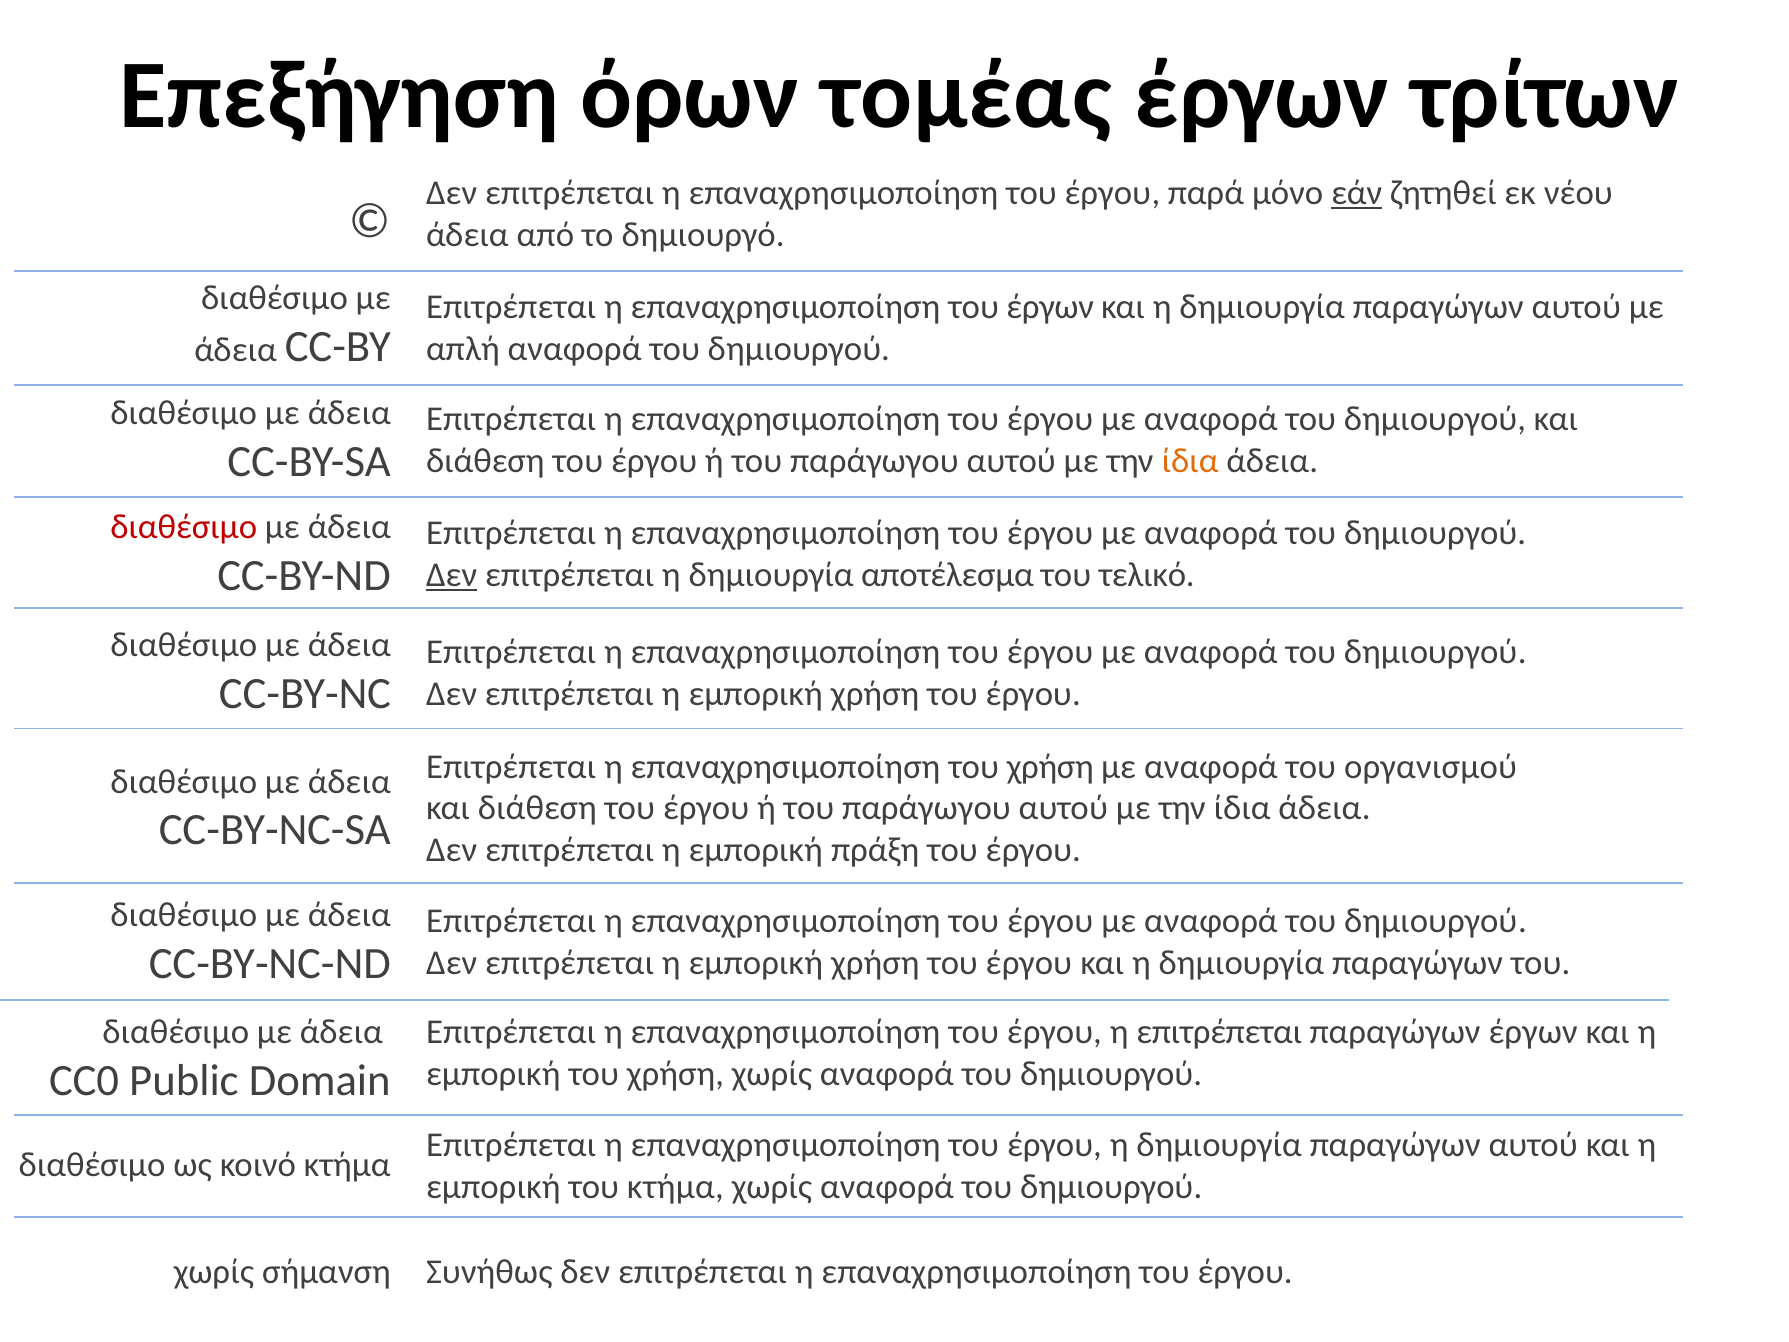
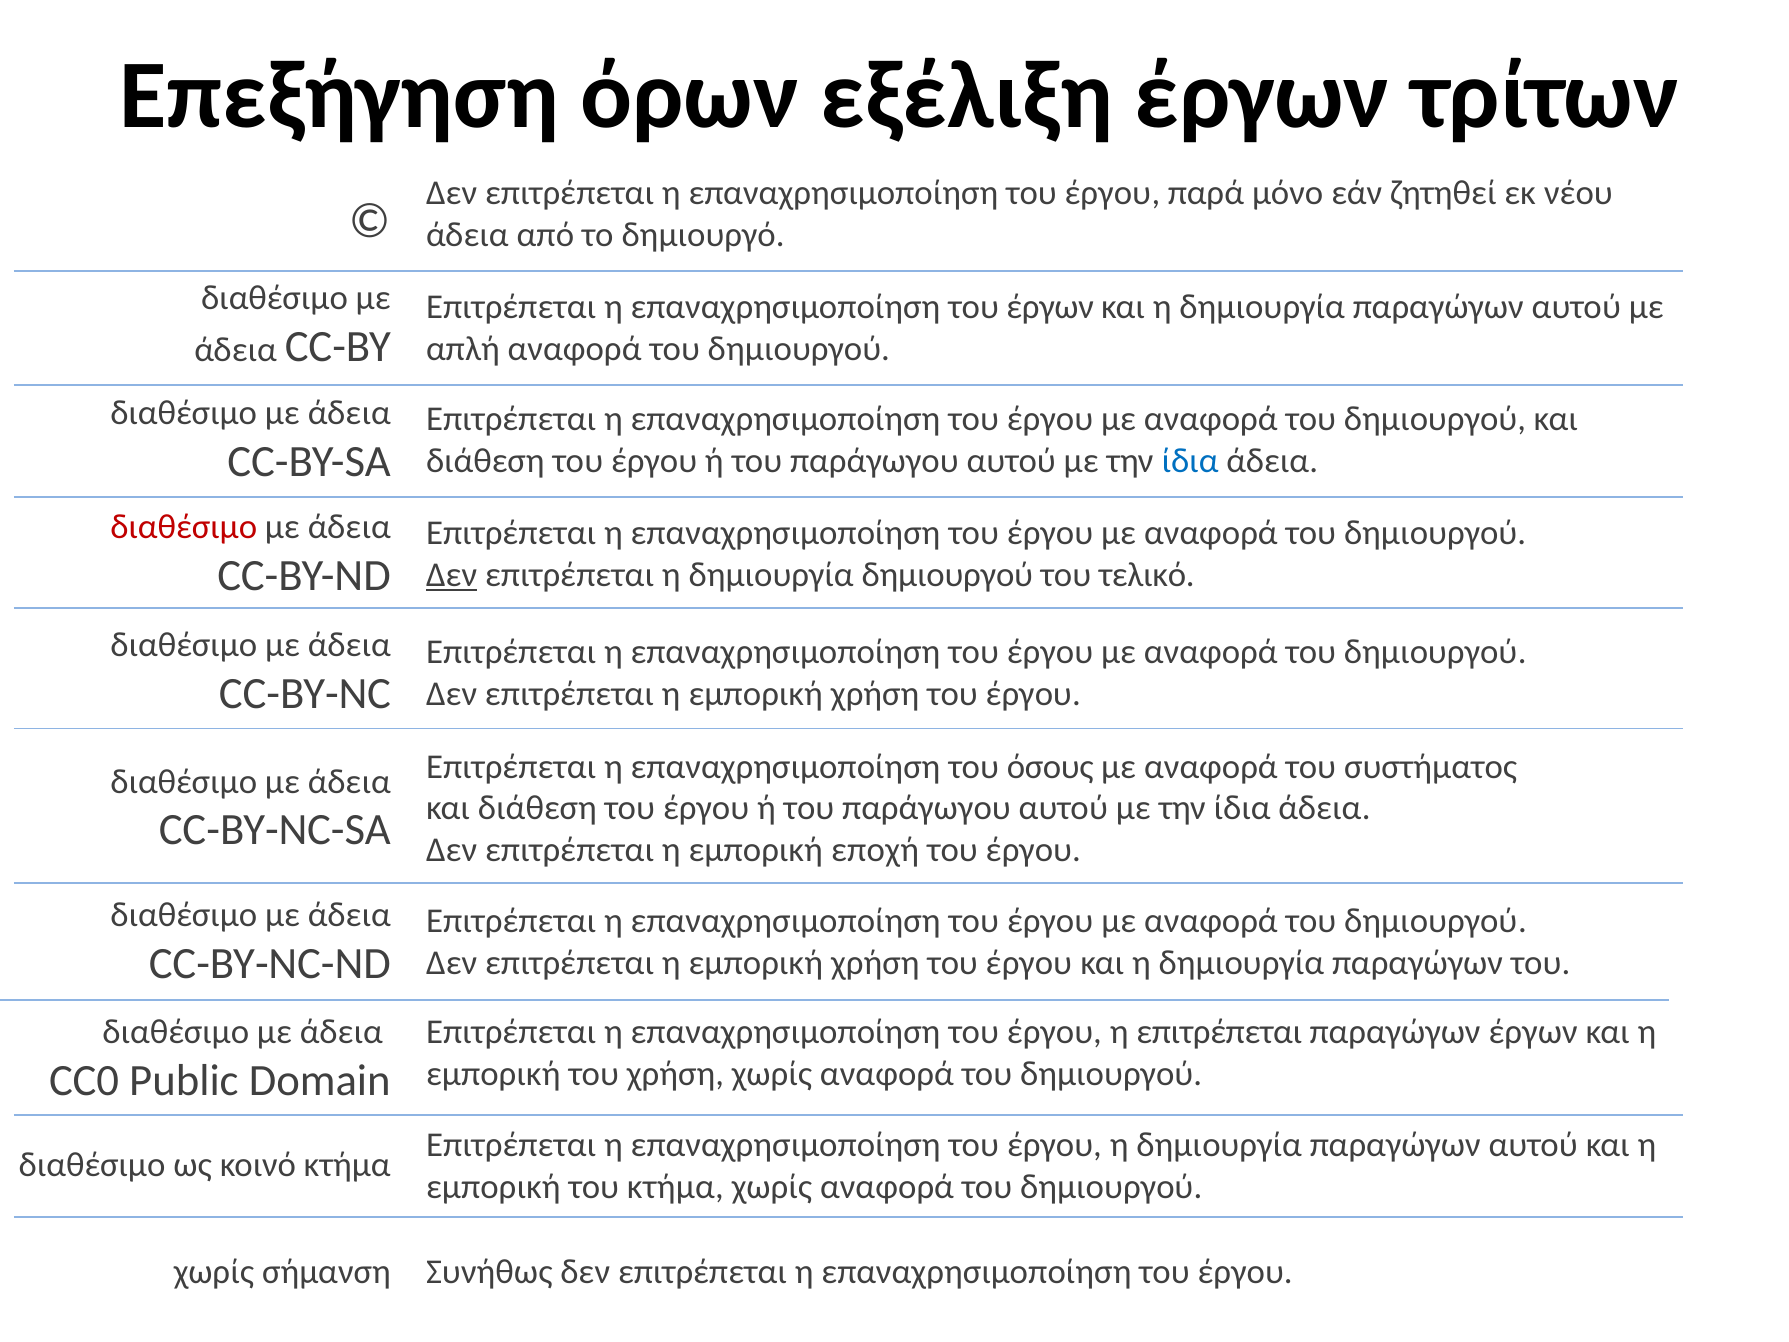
τομέας: τομέας -> εξέλιξη
εάν underline: present -> none
ίδια at (1190, 461) colour: orange -> blue
δημιουργία αποτέλεσμα: αποτέλεσμα -> δημιουργού
επαναχρησιμοποίηση του χρήση: χρήση -> όσους
οργανισμού: οργανισμού -> συστήματος
πράξη: πράξη -> εποχή
